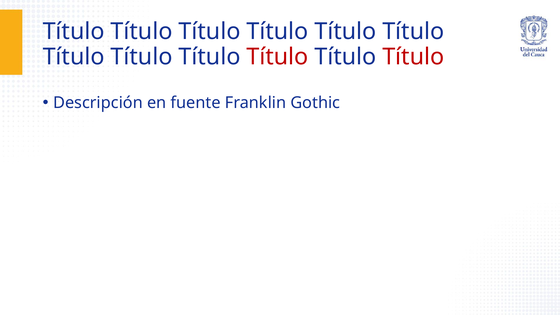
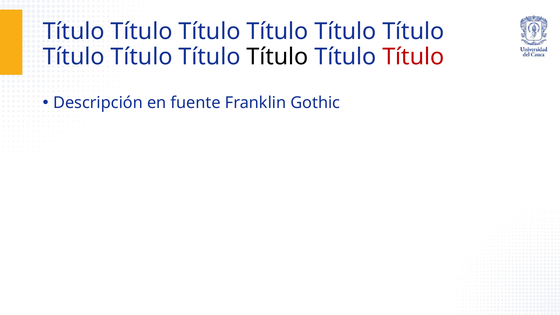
Título at (277, 57) colour: red -> black
